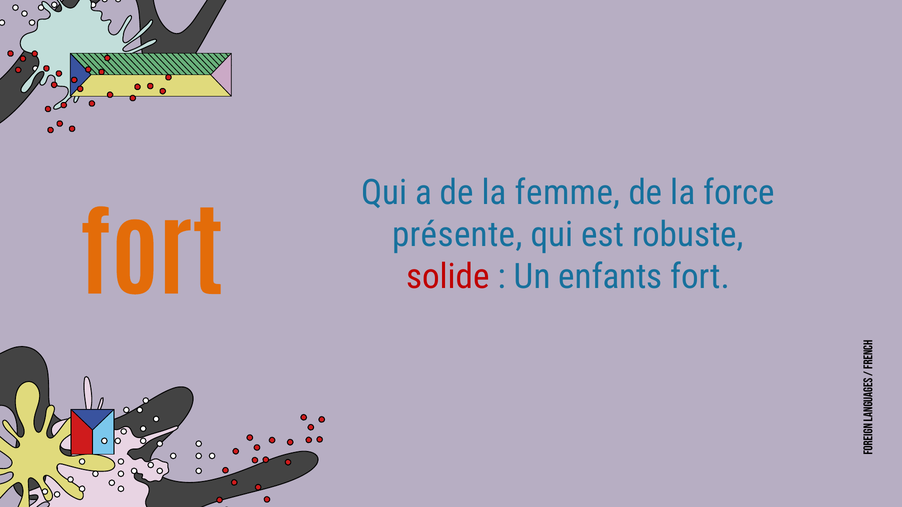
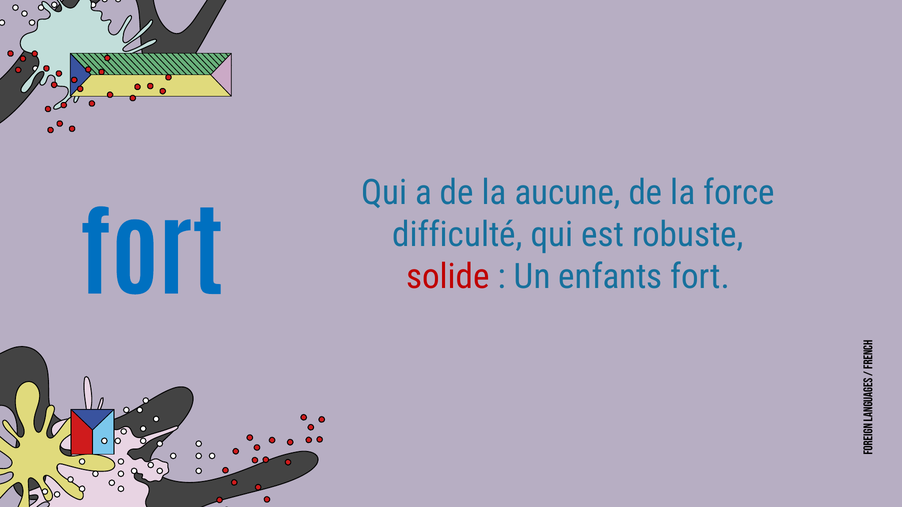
femme: femme -> aucune
présente: présente -> difficulté
fort at (151, 261) colour: orange -> blue
